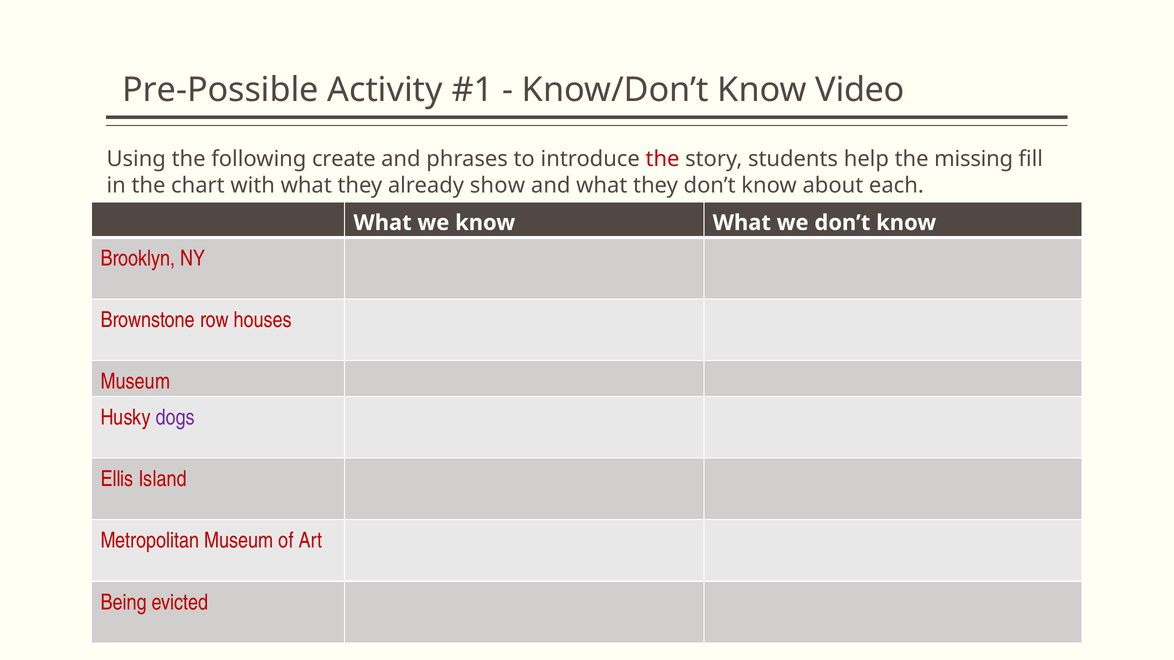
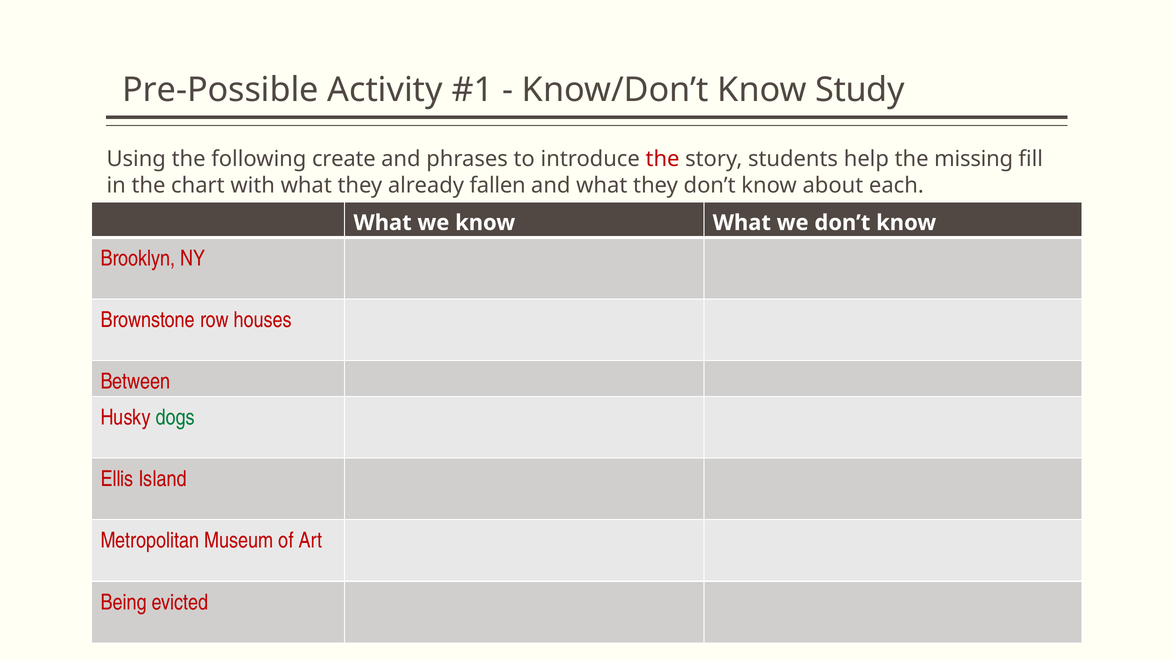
Video: Video -> Study
show: show -> fallen
Museum at (135, 382): Museum -> Between
dogs colour: purple -> green
